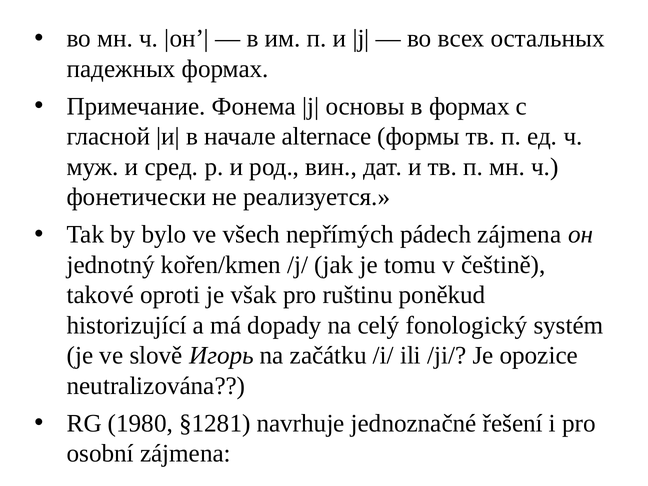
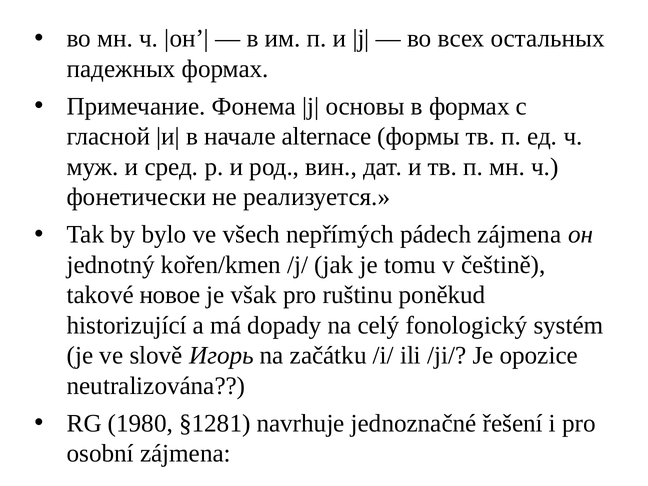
oproti: oproti -> новое
